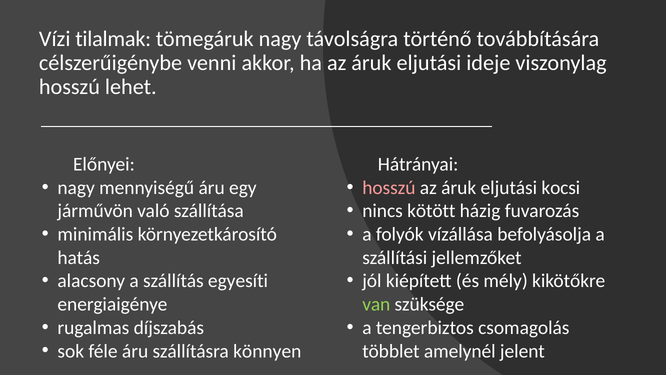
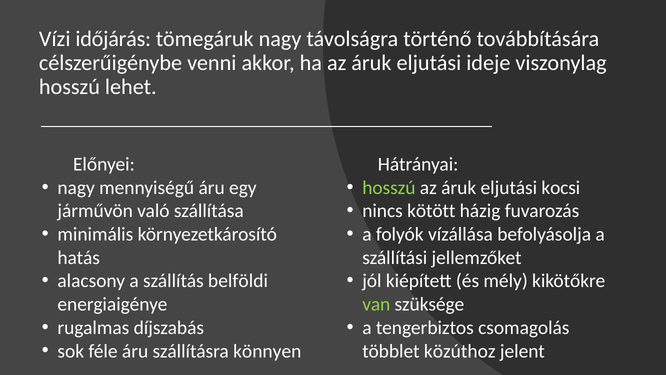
tilalmak: tilalmak -> időjárás
hosszú at (389, 187) colour: pink -> light green
egyesíti: egyesíti -> belföldi
amelynél: amelynél -> közúthoz
